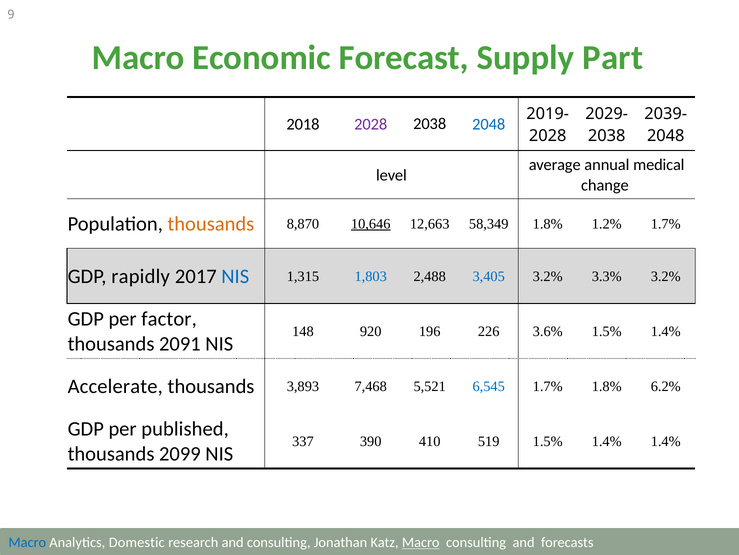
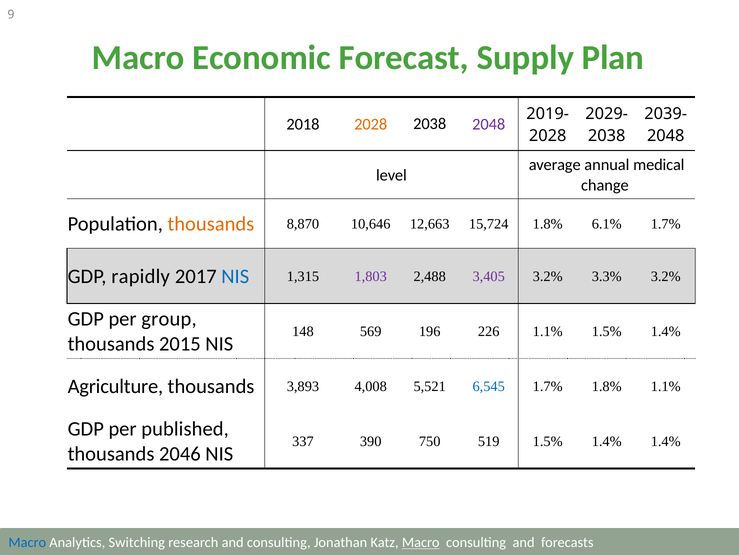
Part: Part -> Plan
2028 at (371, 124) colour: purple -> orange
2048 at (489, 124) colour: blue -> purple
10,646 underline: present -> none
58,349: 58,349 -> 15,724
1.2%: 1.2% -> 6.1%
1,803 colour: blue -> purple
3,405 colour: blue -> purple
factor: factor -> group
920: 920 -> 569
226 3.6%: 3.6% -> 1.1%
2091: 2091 -> 2015
Accelerate: Accelerate -> Agriculture
7,468: 7,468 -> 4,008
1.8% 6.2%: 6.2% -> 1.1%
410: 410 -> 750
2099: 2099 -> 2046
Domestic: Domestic -> Switching
